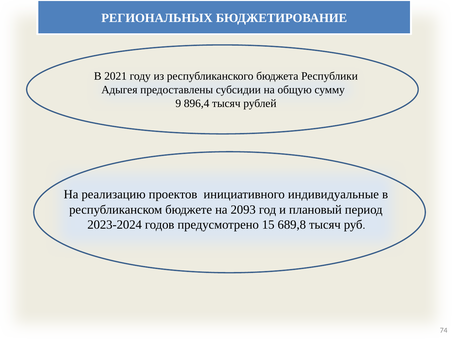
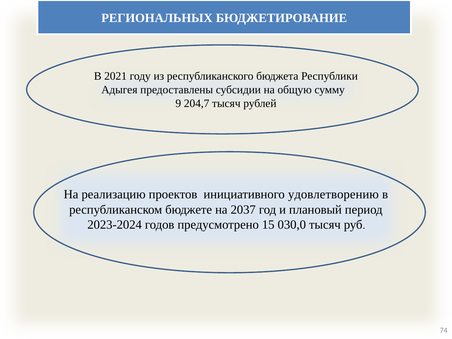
896,4: 896,4 -> 204,7
индивидуальные: индивидуальные -> удовлетворению
2093: 2093 -> 2037
689,8: 689,8 -> 030,0
